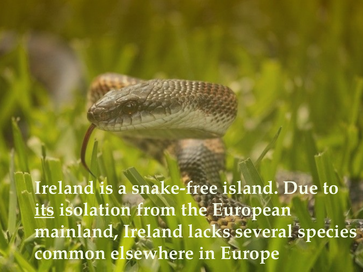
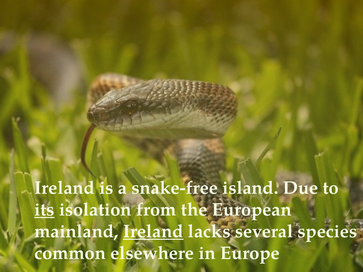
Ireland at (153, 232) underline: none -> present
